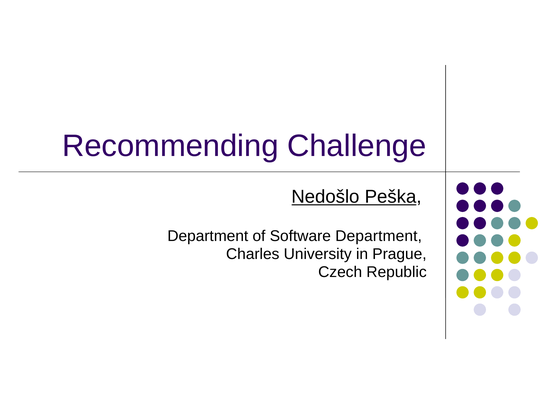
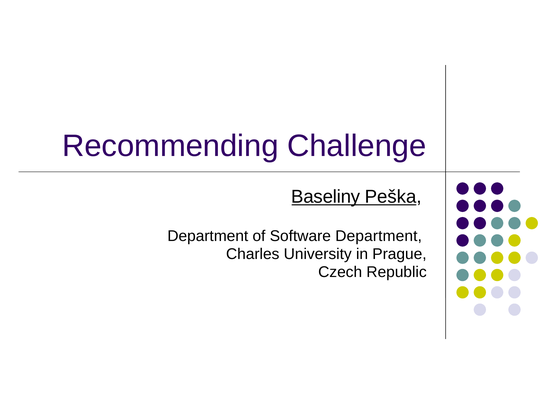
Nedošlo: Nedošlo -> Baseliny
